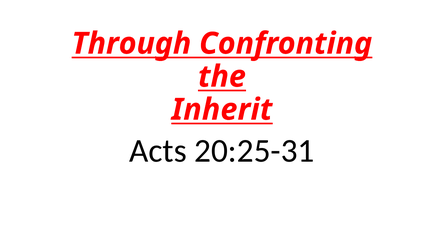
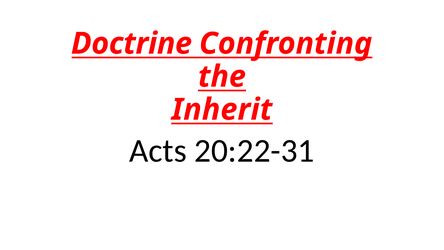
Through: Through -> Doctrine
20:25-31: 20:25-31 -> 20:22-31
